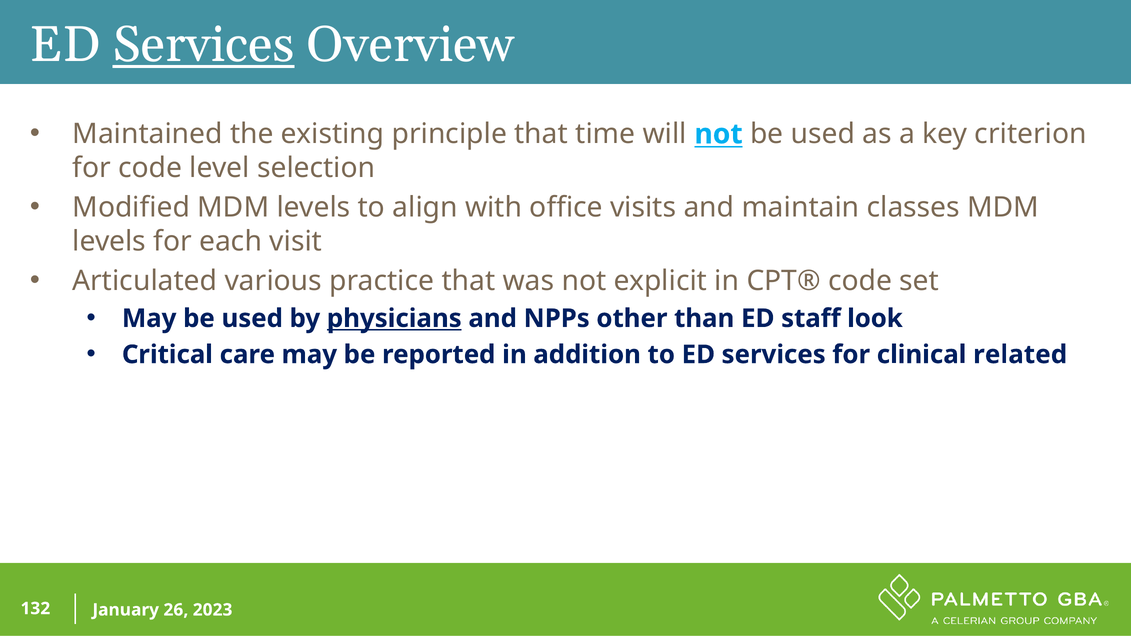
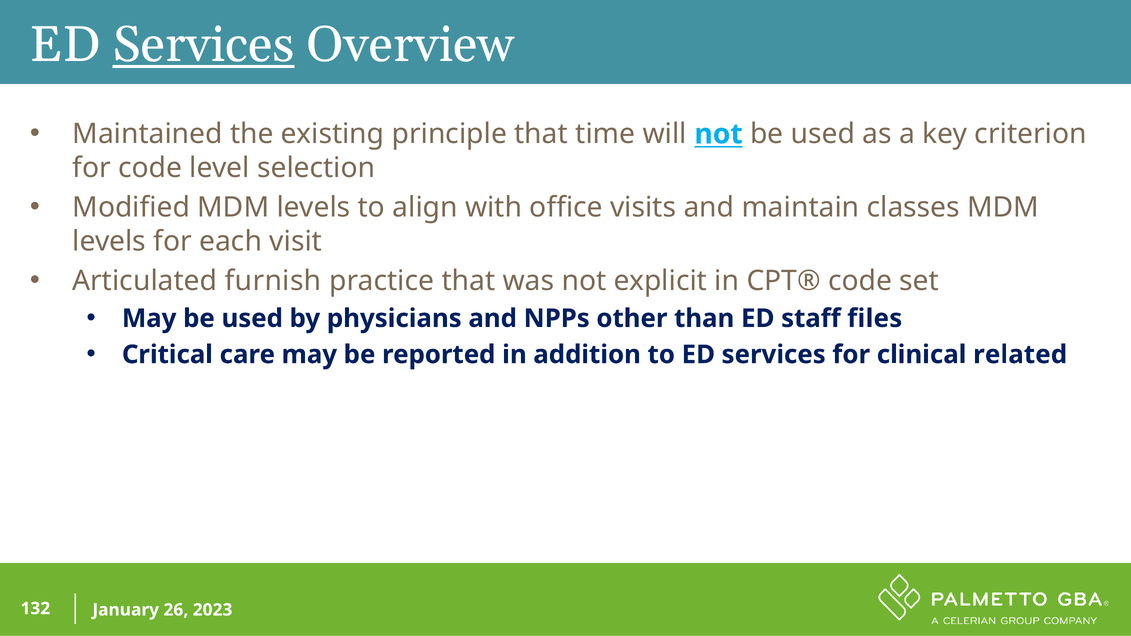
various: various -> furnish
physicians underline: present -> none
look: look -> files
